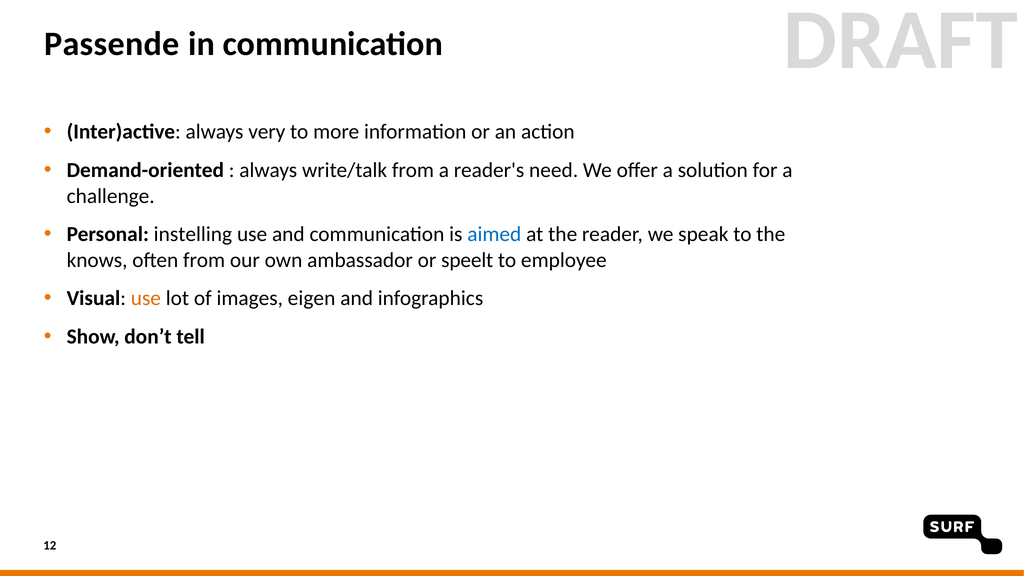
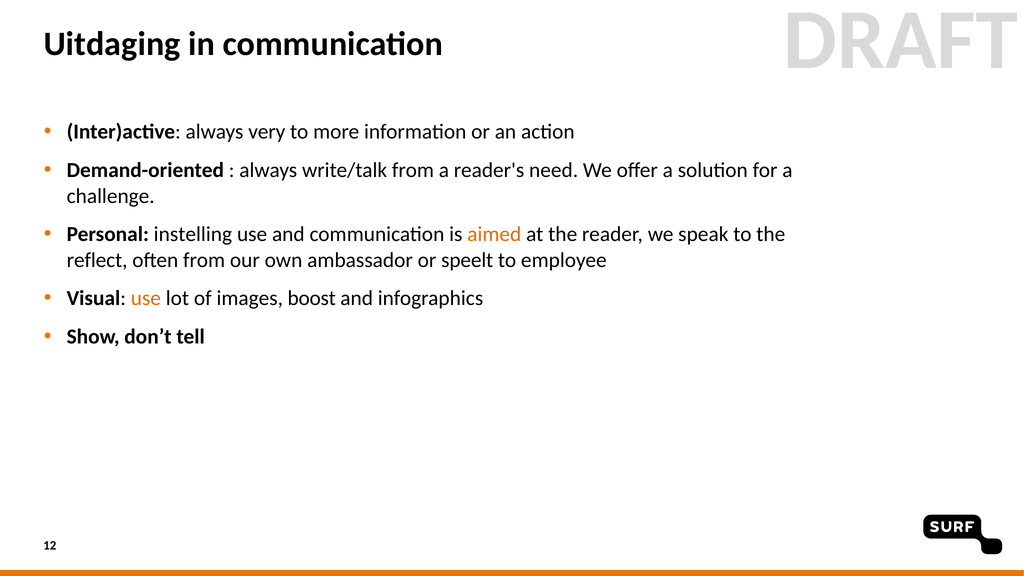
Passende: Passende -> Uitdaging
aimed colour: blue -> orange
knows: knows -> reflect
eigen: eigen -> boost
